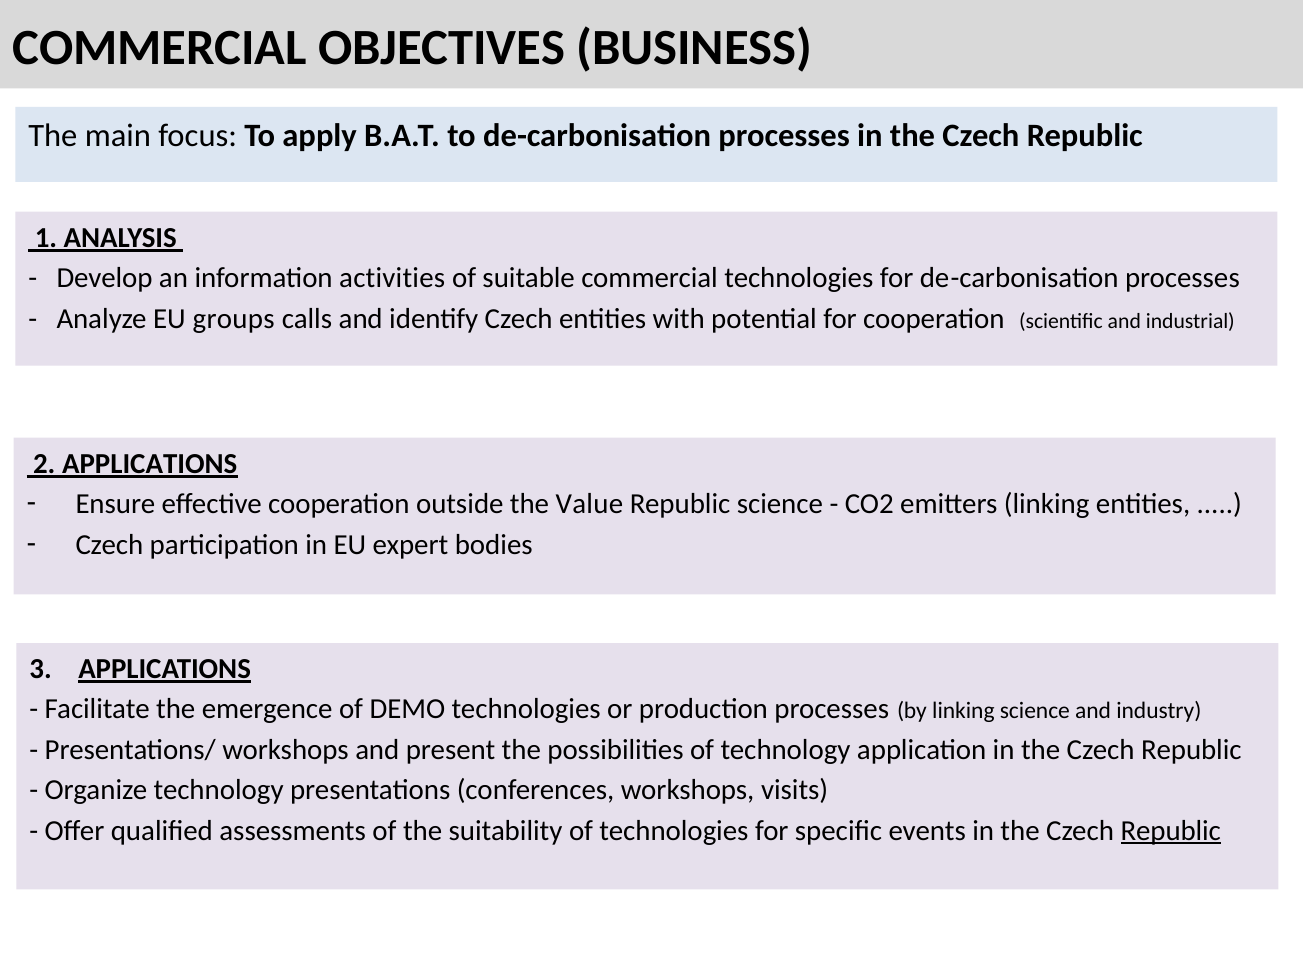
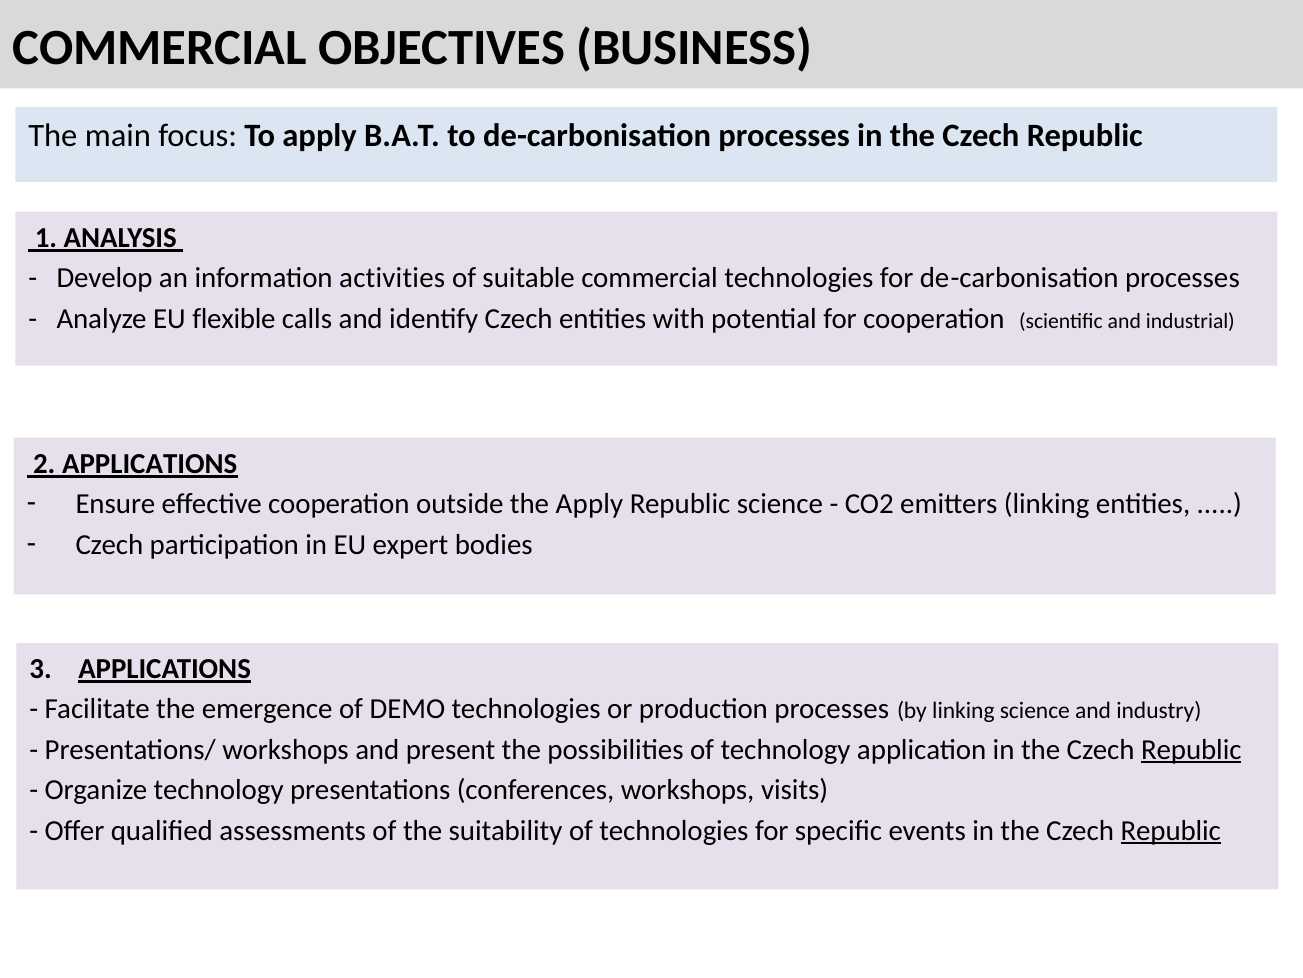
groups: groups -> flexible
the Value: Value -> Apply
Republic at (1191, 749) underline: none -> present
